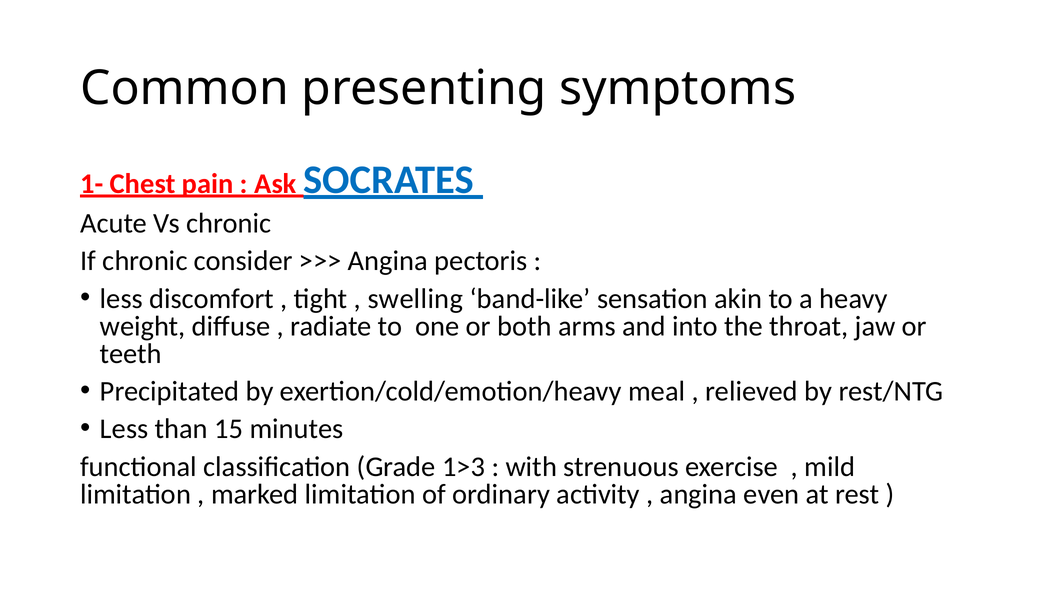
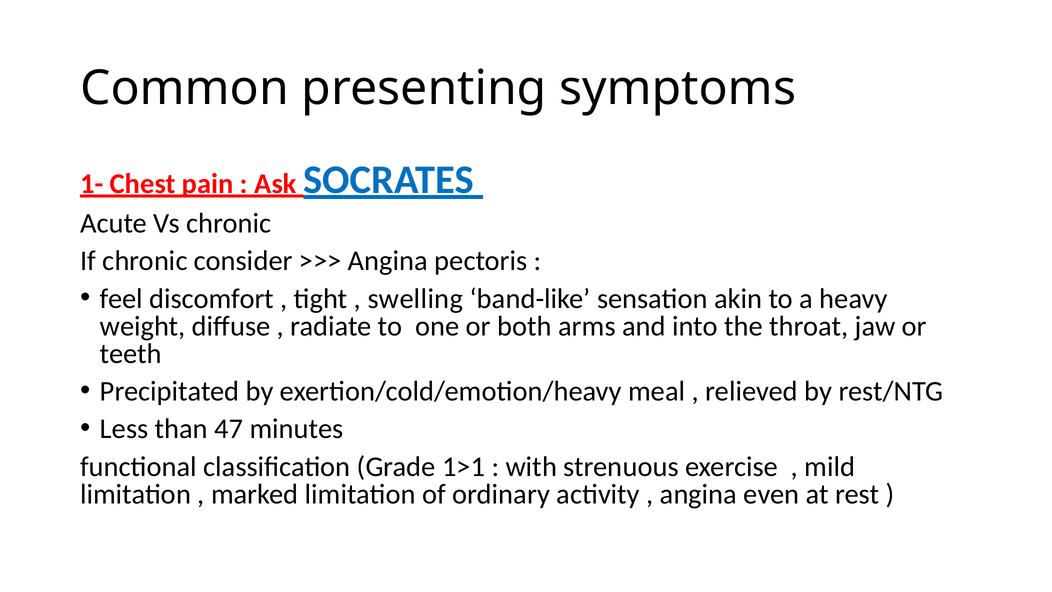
less at (121, 298): less -> feel
15: 15 -> 47
1>3: 1>3 -> 1>1
